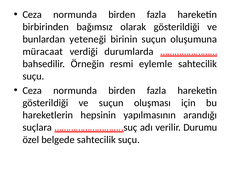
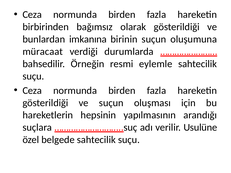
yeteneği: yeteneği -> imkanına
Durumu: Durumu -> Usulüne
